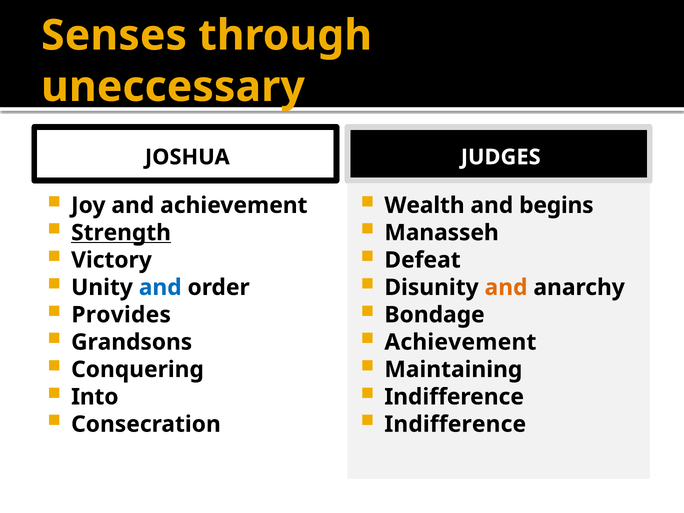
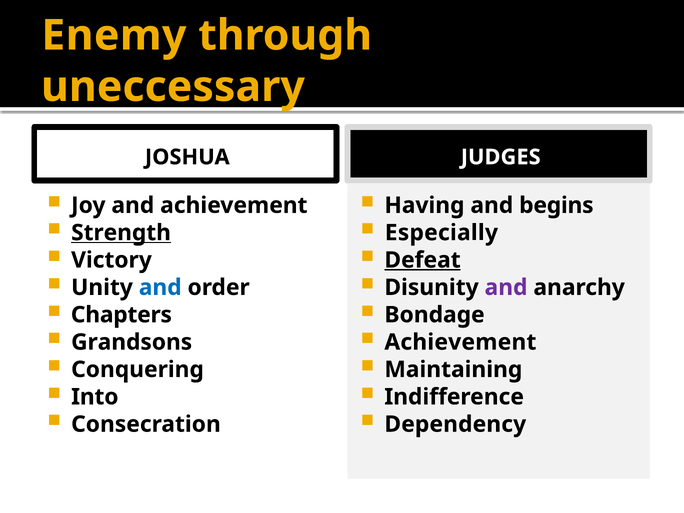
Senses: Senses -> Enemy
Wealth: Wealth -> Having
Manasseh: Manasseh -> Especially
Defeat underline: none -> present
and at (506, 287) colour: orange -> purple
Provides: Provides -> Chapters
Indifference at (455, 424): Indifference -> Dependency
